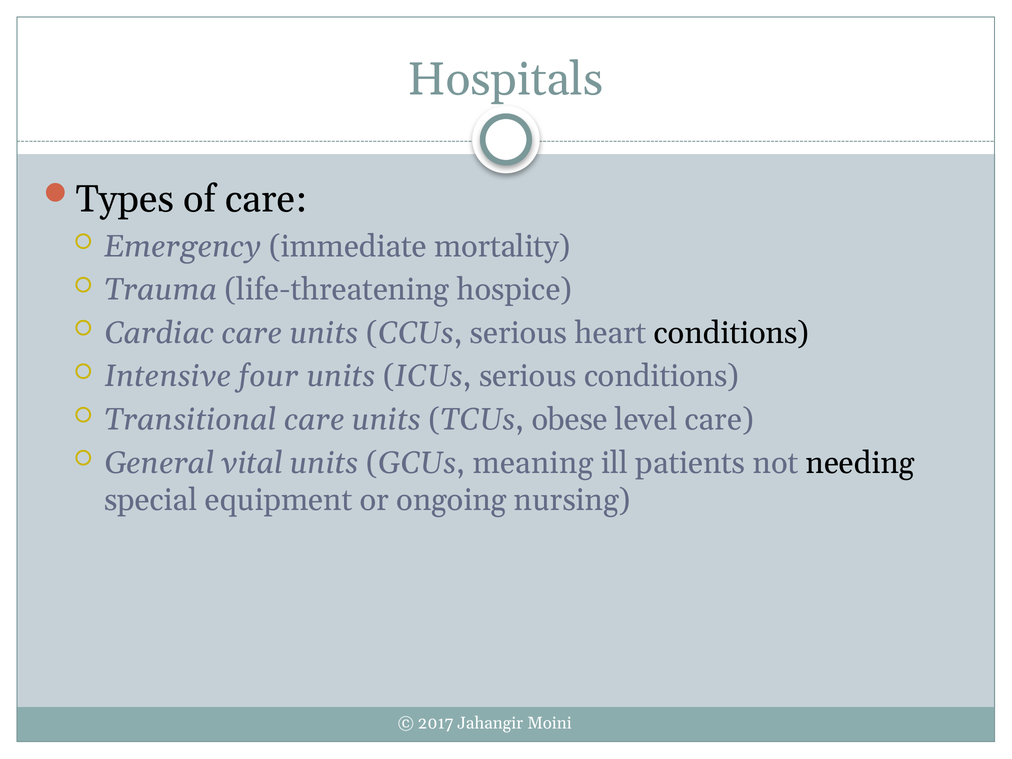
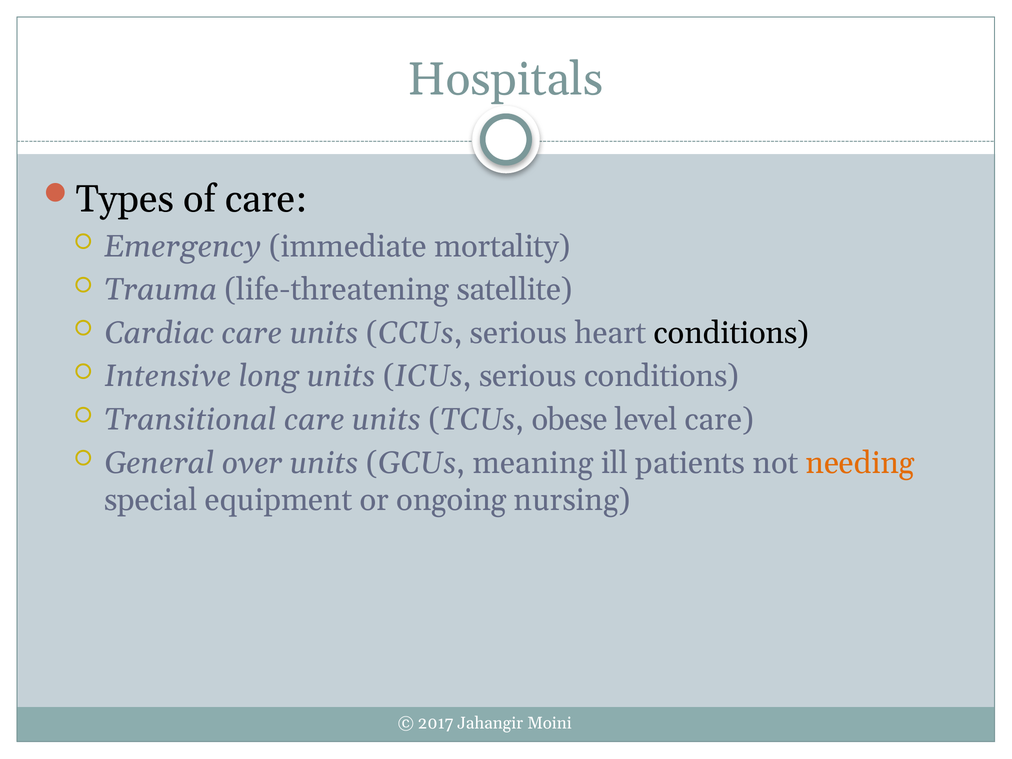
hospice: hospice -> satellite
four: four -> long
vital: vital -> over
needing colour: black -> orange
